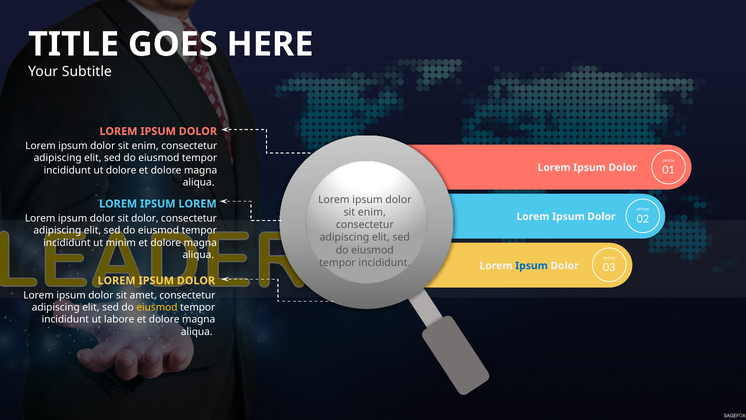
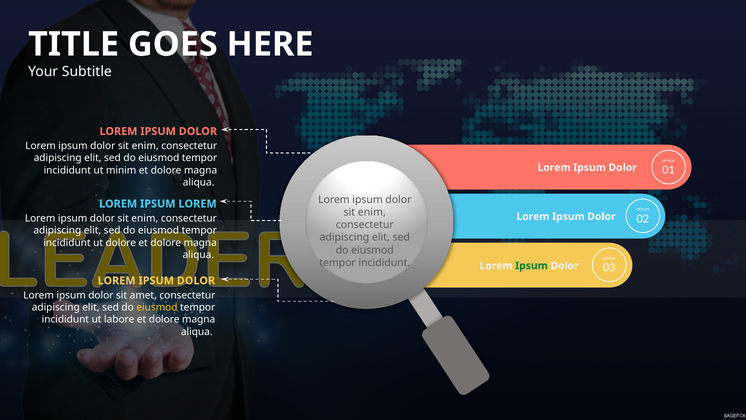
ut dolore: dolore -> minim
dolor at (145, 218): dolor -> enim
ut minim: minim -> dolore
Ipsum at (531, 266) colour: blue -> green
